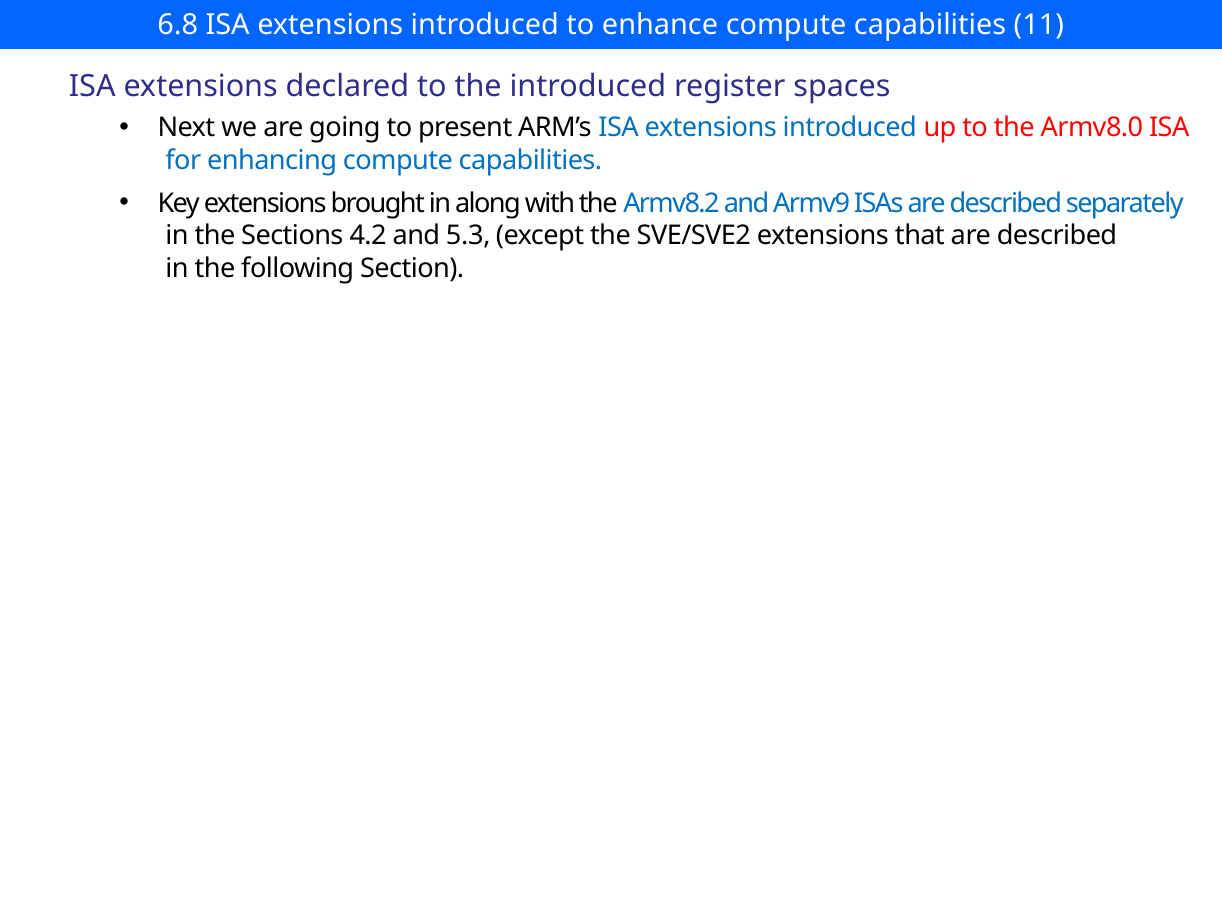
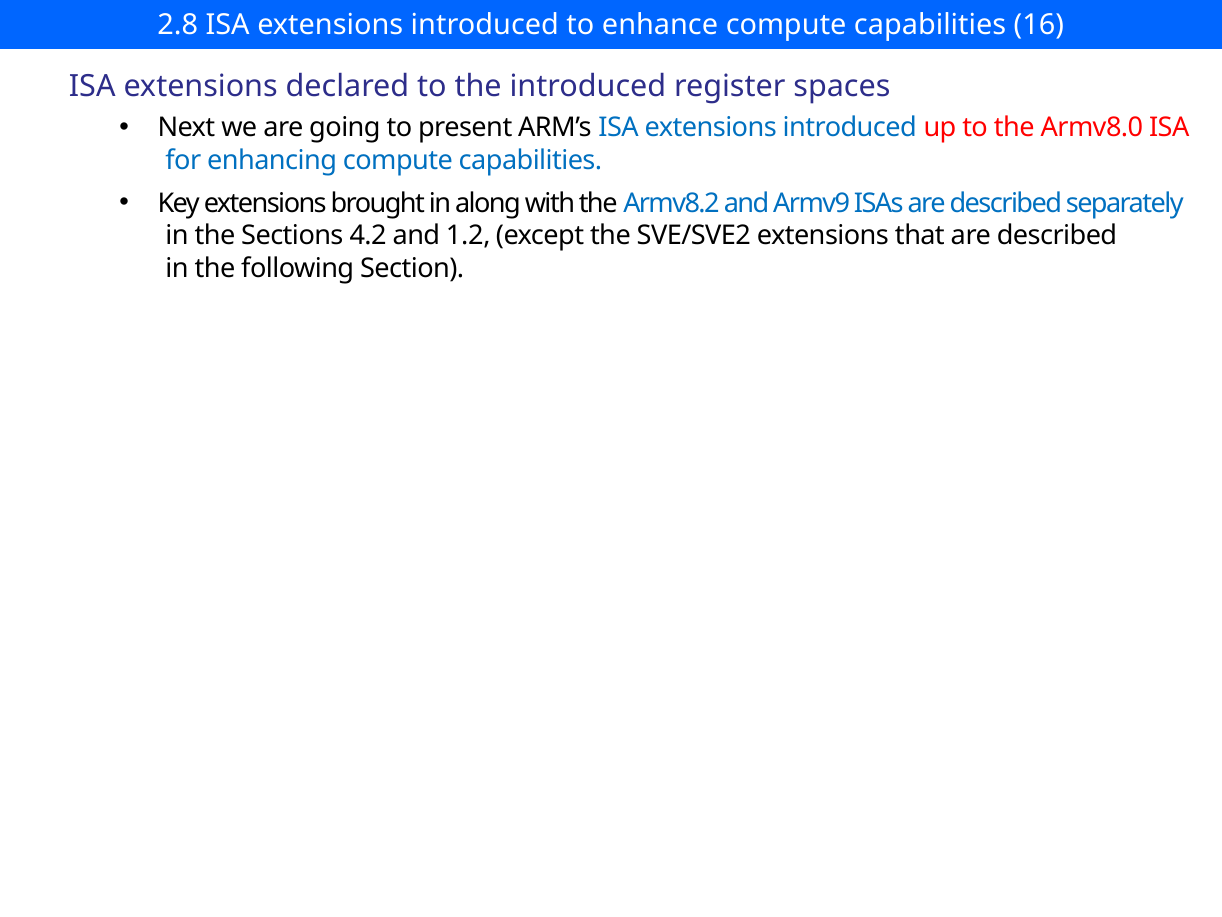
6.8: 6.8 -> 2.8
11: 11 -> 16
5.3: 5.3 -> 1.2
